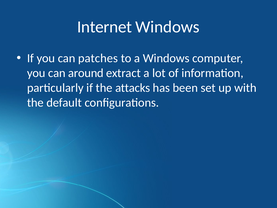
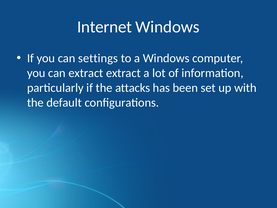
patches: patches -> settings
can around: around -> extract
